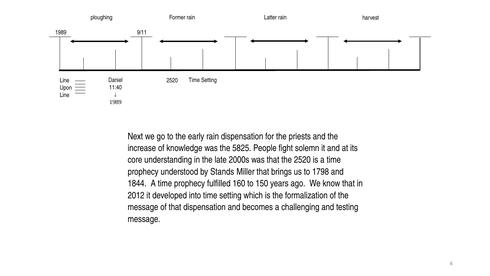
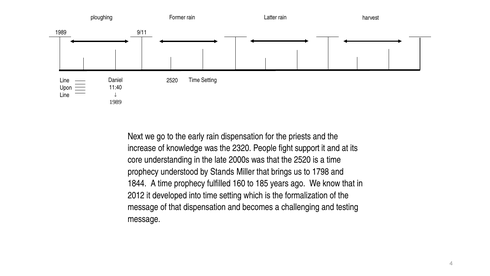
5825: 5825 -> 2320
solemn: solemn -> support
150: 150 -> 185
